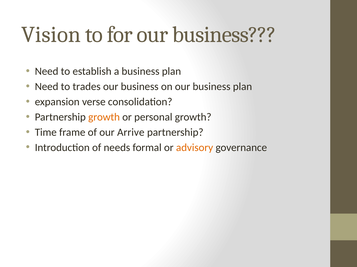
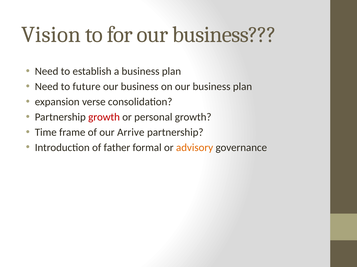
trades: trades -> future
growth at (104, 117) colour: orange -> red
needs: needs -> father
